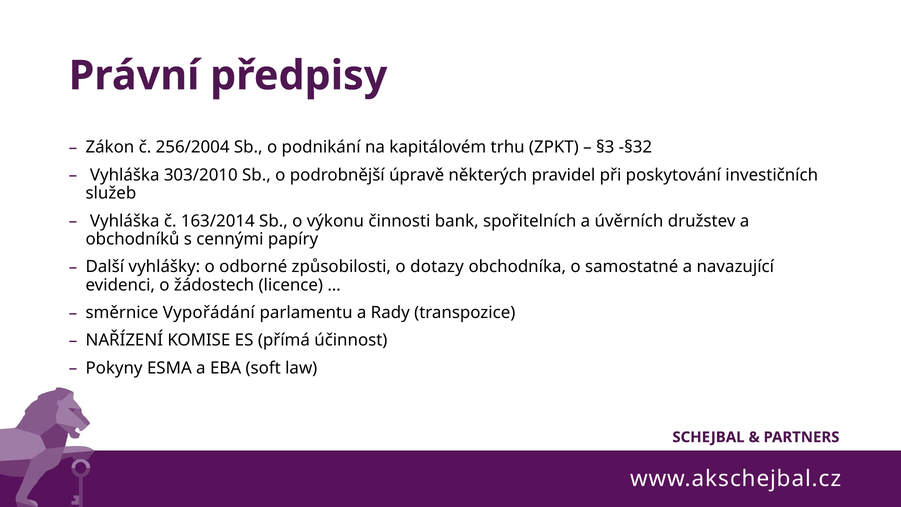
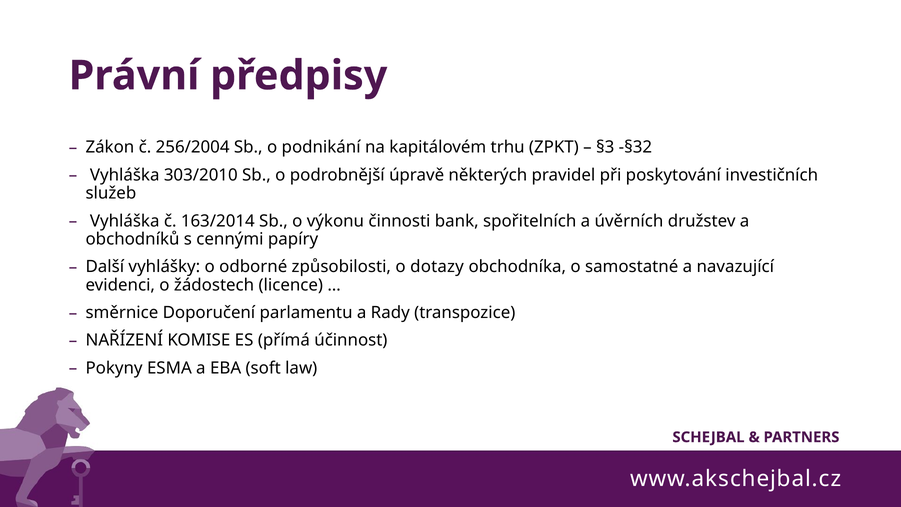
Vypořádání: Vypořádání -> Doporučení
